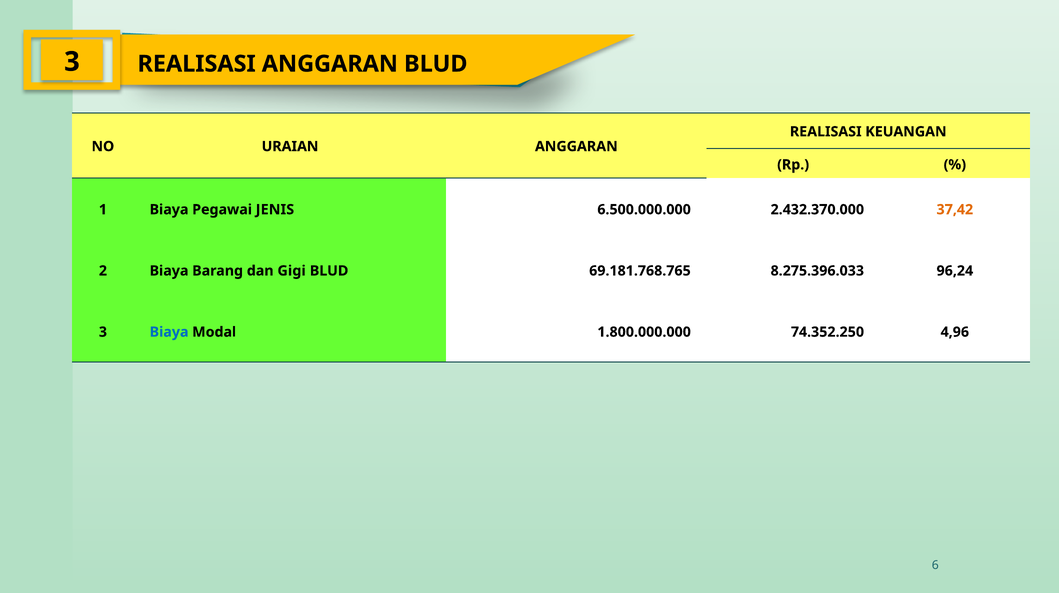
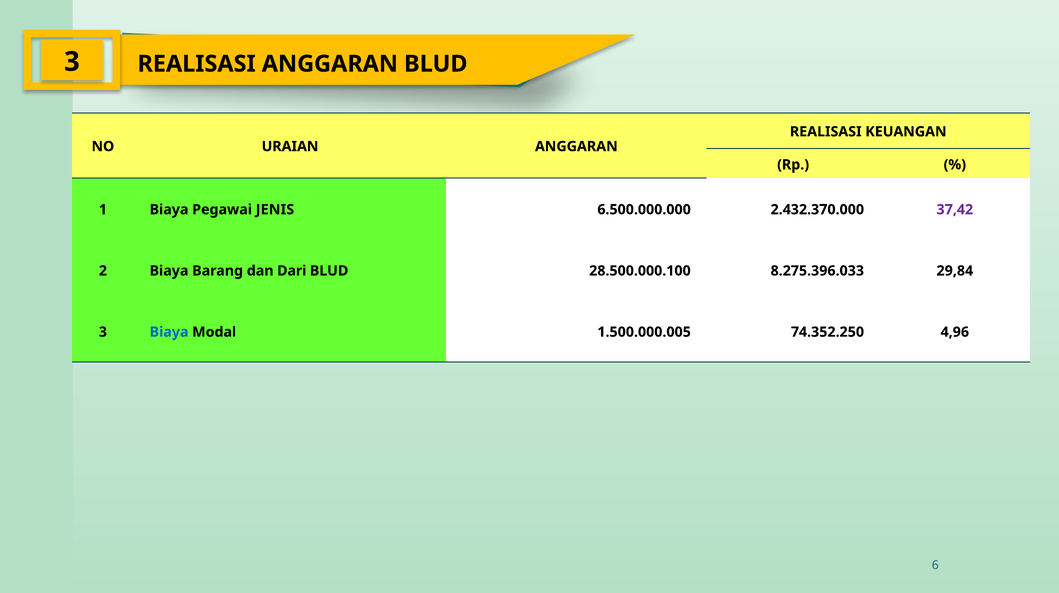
37,42 colour: orange -> purple
Gigi: Gigi -> Dari
69.181.768.765: 69.181.768.765 -> 28.500.000.100
96,24: 96,24 -> 29,84
1.800.000.000: 1.800.000.000 -> 1.500.000.005
